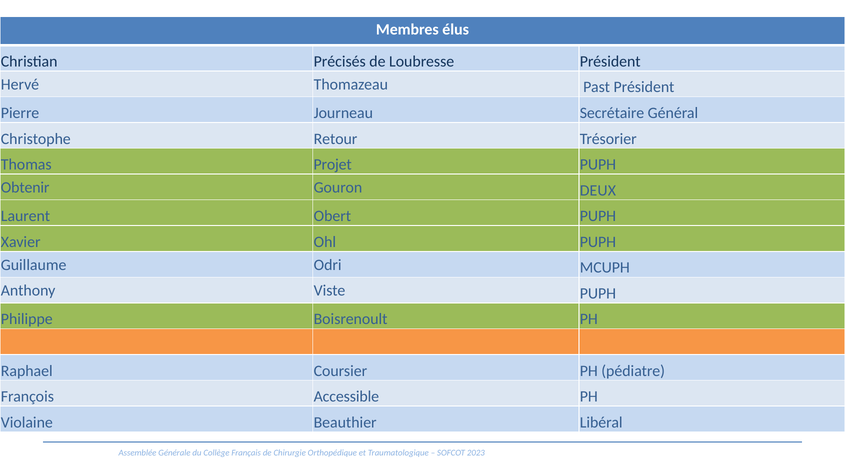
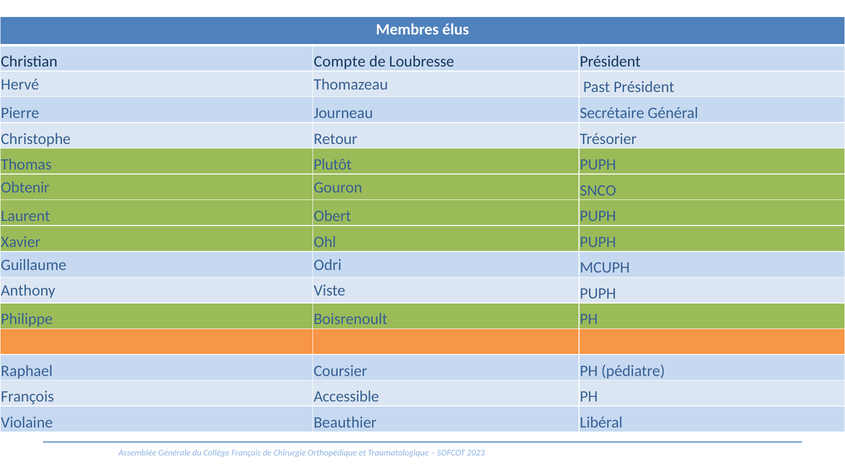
Précisés: Précisés -> Compte
Projet: Projet -> Plutôt
DEUX: DEUX -> SNCO
